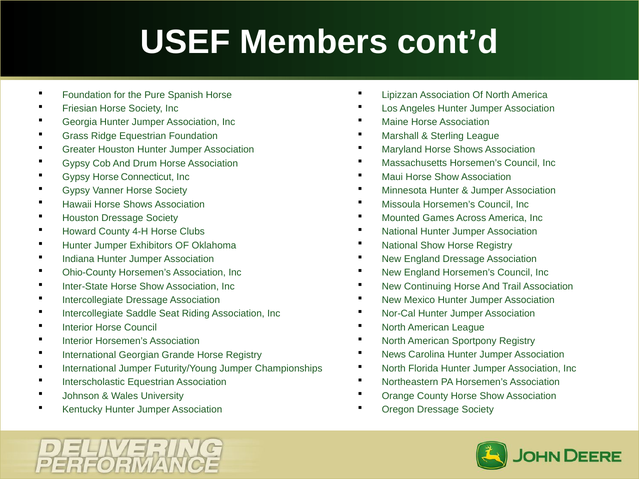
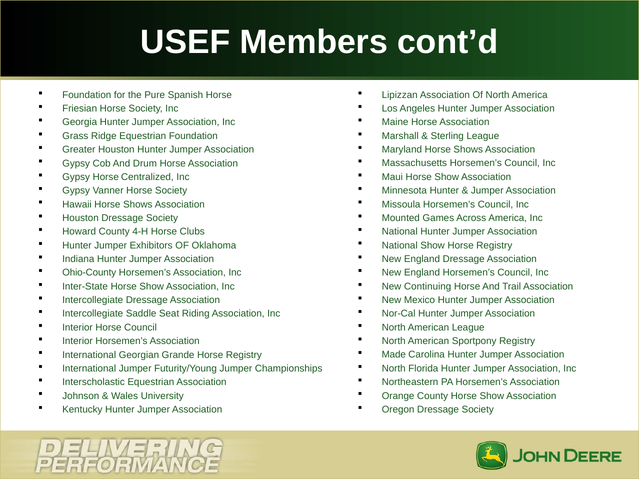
Connecticut: Connecticut -> Centralized
News: News -> Made
